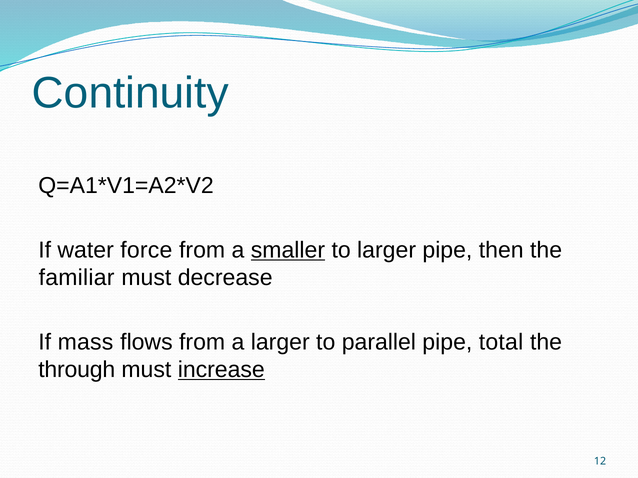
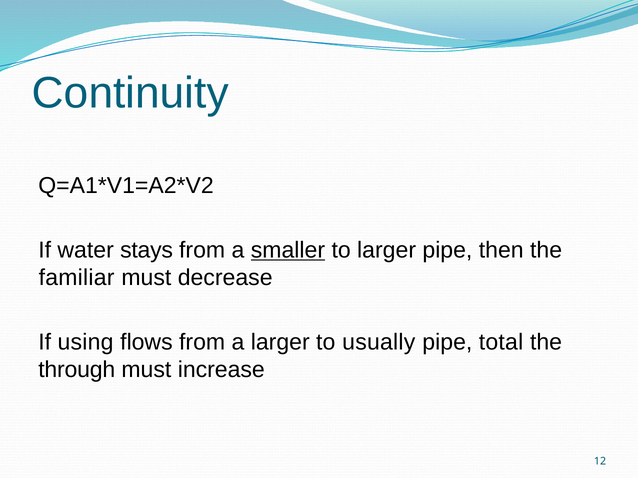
force: force -> stays
mass: mass -> using
parallel: parallel -> usually
increase underline: present -> none
